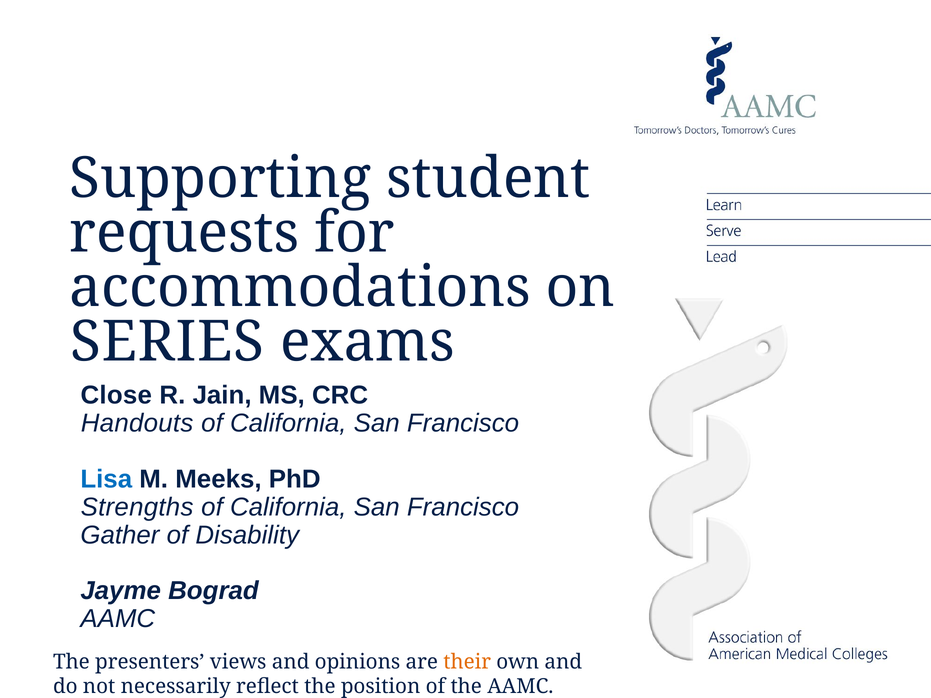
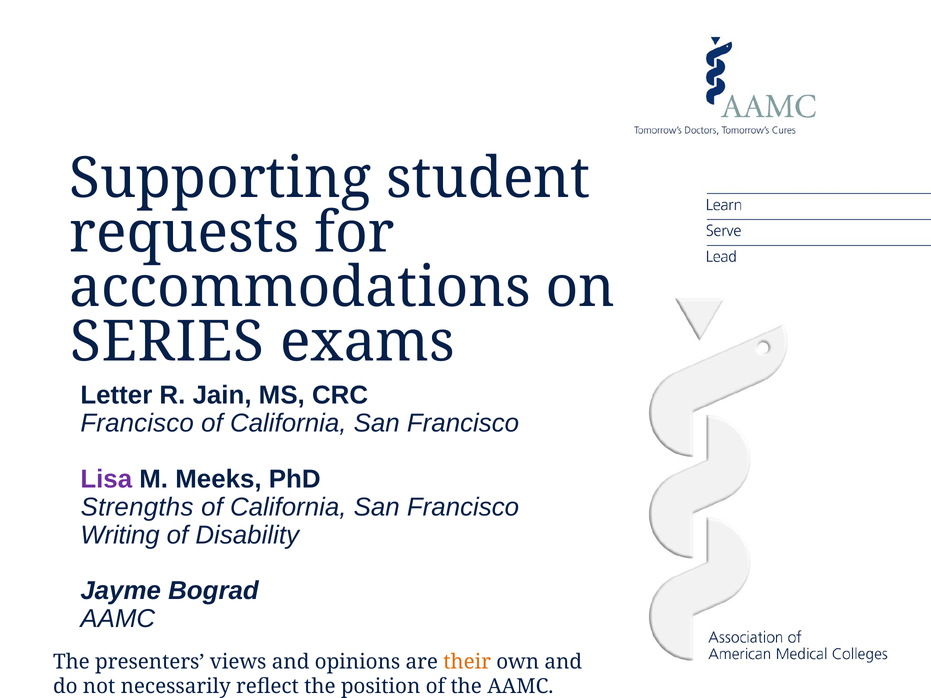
Close: Close -> Letter
Handouts at (137, 423): Handouts -> Francisco
Lisa colour: blue -> purple
Gather: Gather -> Writing
